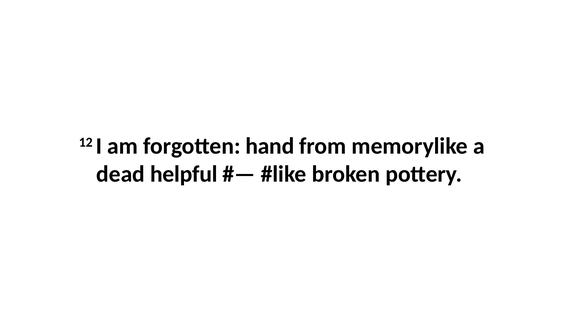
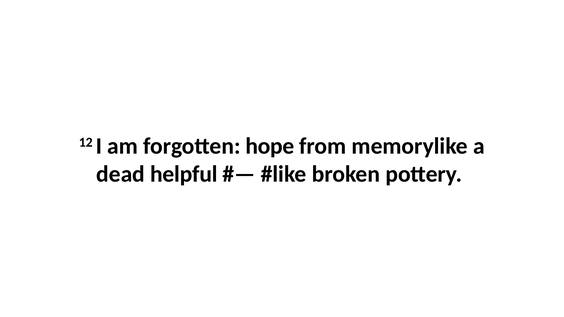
hand: hand -> hope
